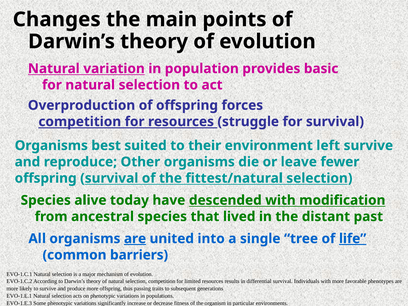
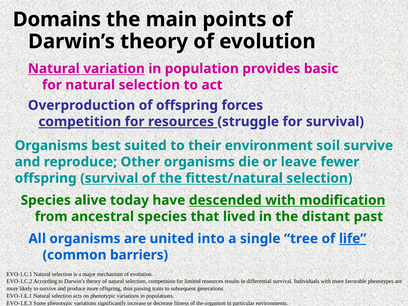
Changes: Changes -> Domains
left: left -> soil
are at (135, 239) underline: present -> none
